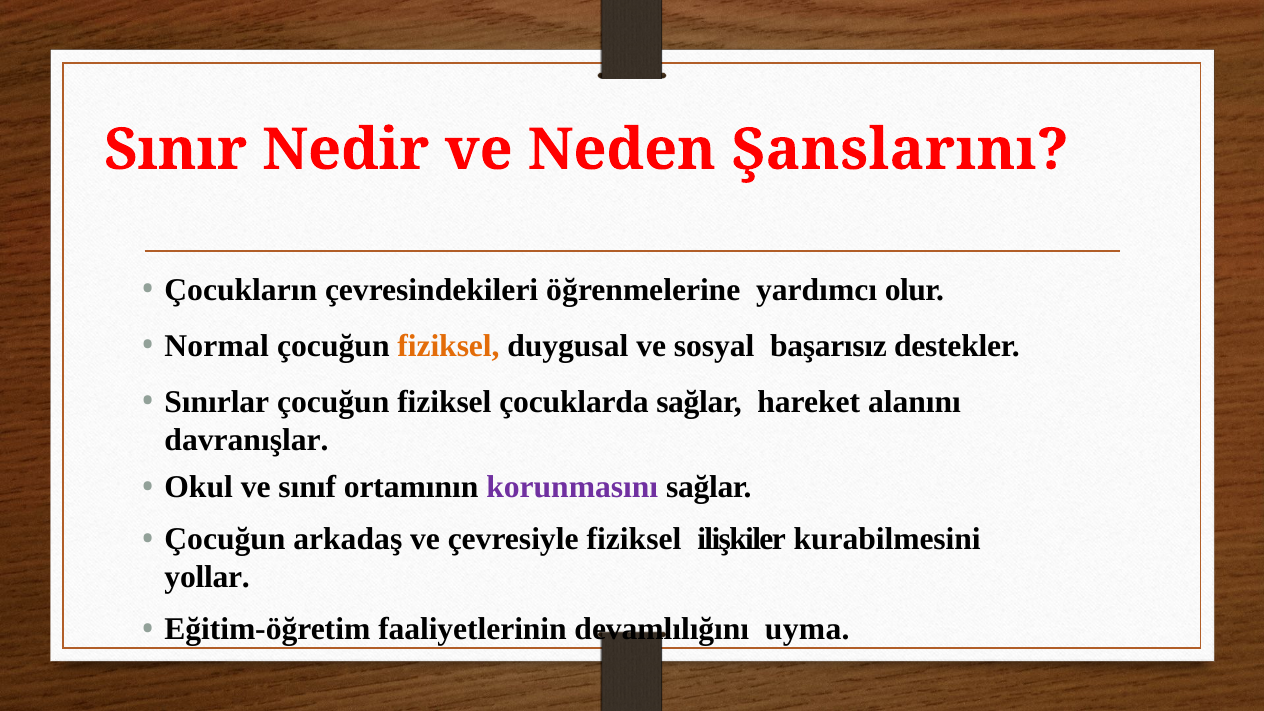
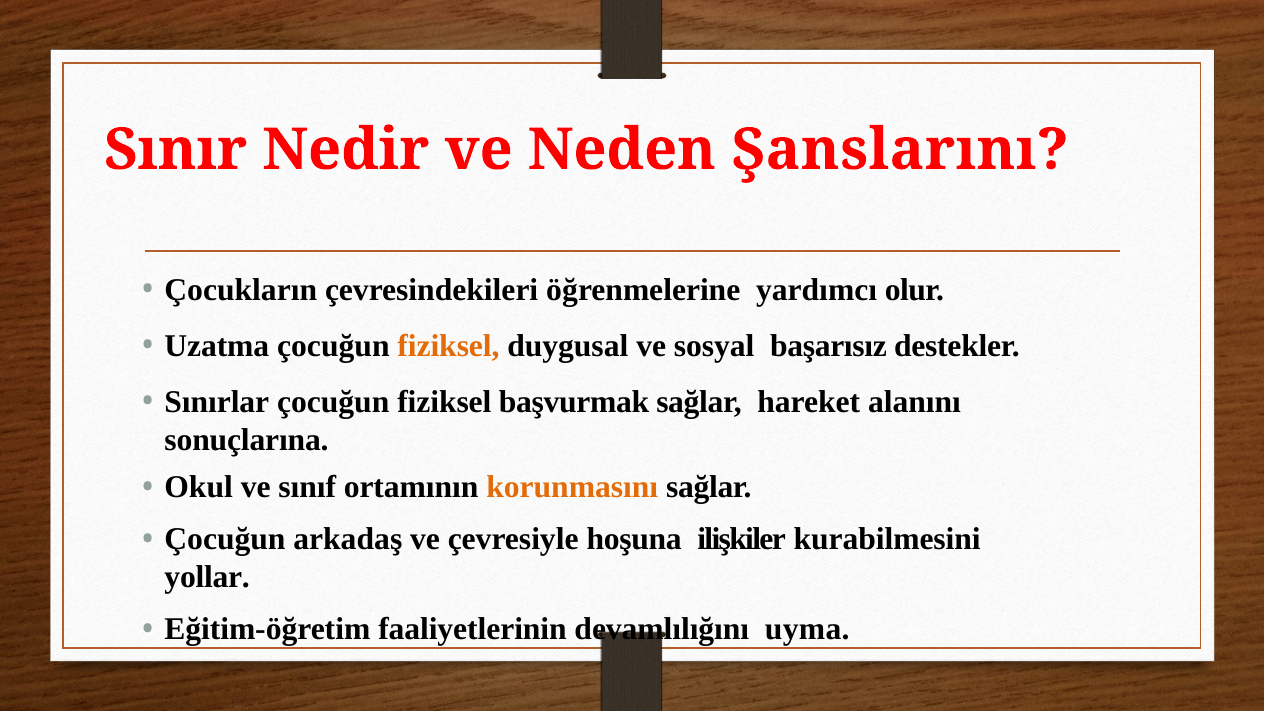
Normal: Normal -> Uzatma
çocuklarda: çocuklarda -> başvurmak
davranışlar: davranışlar -> sonuçlarına
korunmasını colour: purple -> orange
çevresiyle fiziksel: fiziksel -> hoşuna
